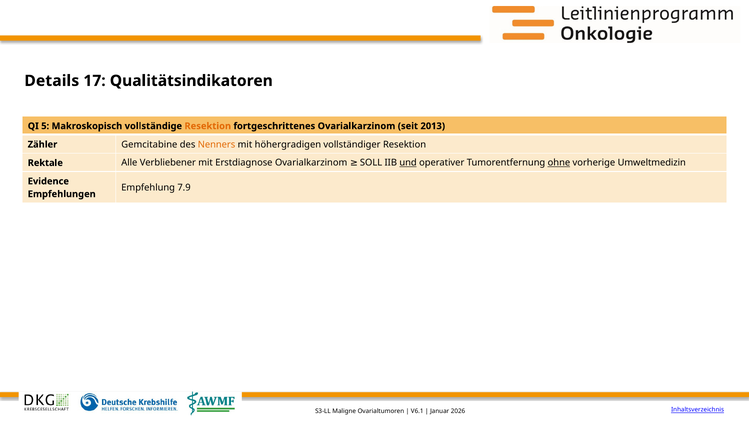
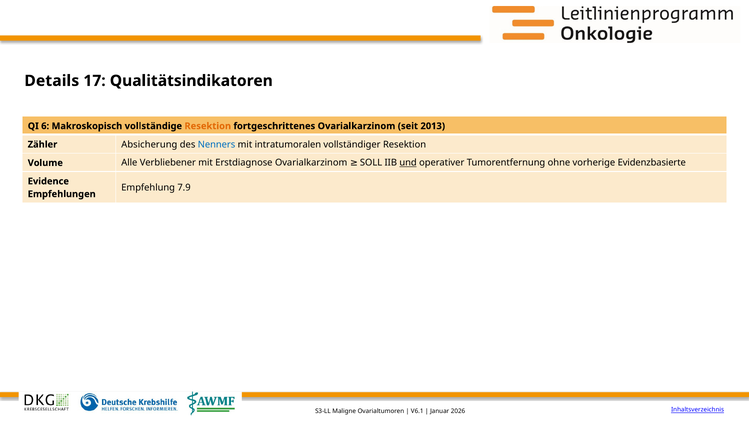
5: 5 -> 6
Gemcitabine: Gemcitabine -> Absicherung
Nenners colour: orange -> blue
höhergradigen: höhergradigen -> intratumoralen
Rektale: Rektale -> Volume
ohne underline: present -> none
Umweltmedizin: Umweltmedizin -> Evidenzbasierte
